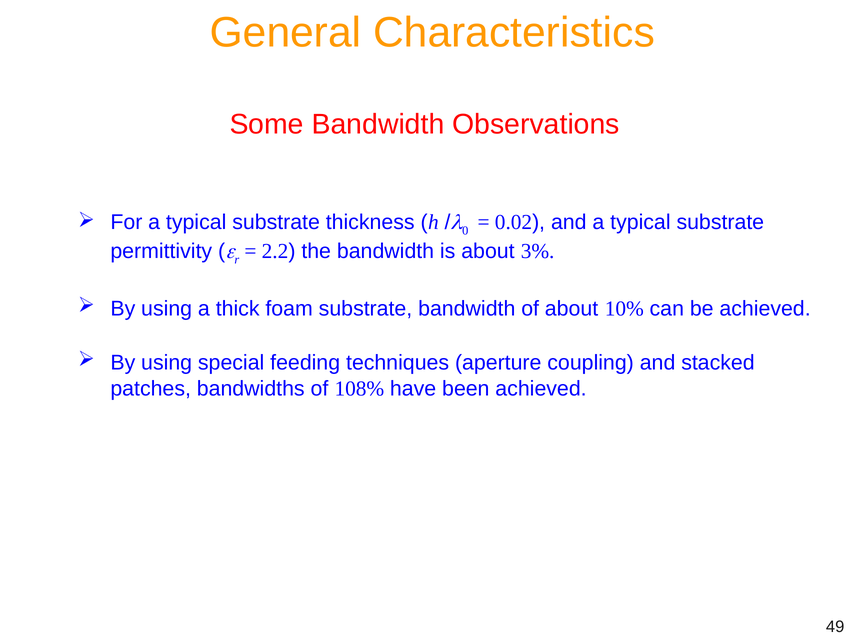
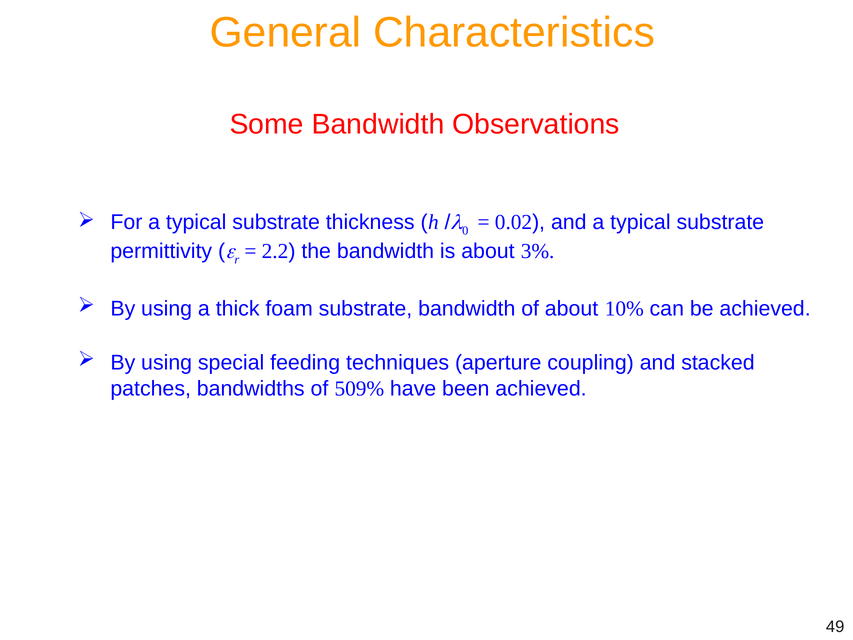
108%: 108% -> 509%
